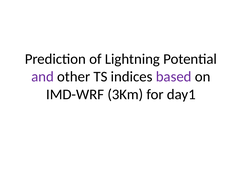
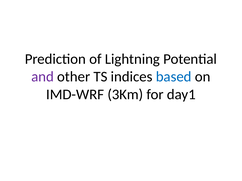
based colour: purple -> blue
